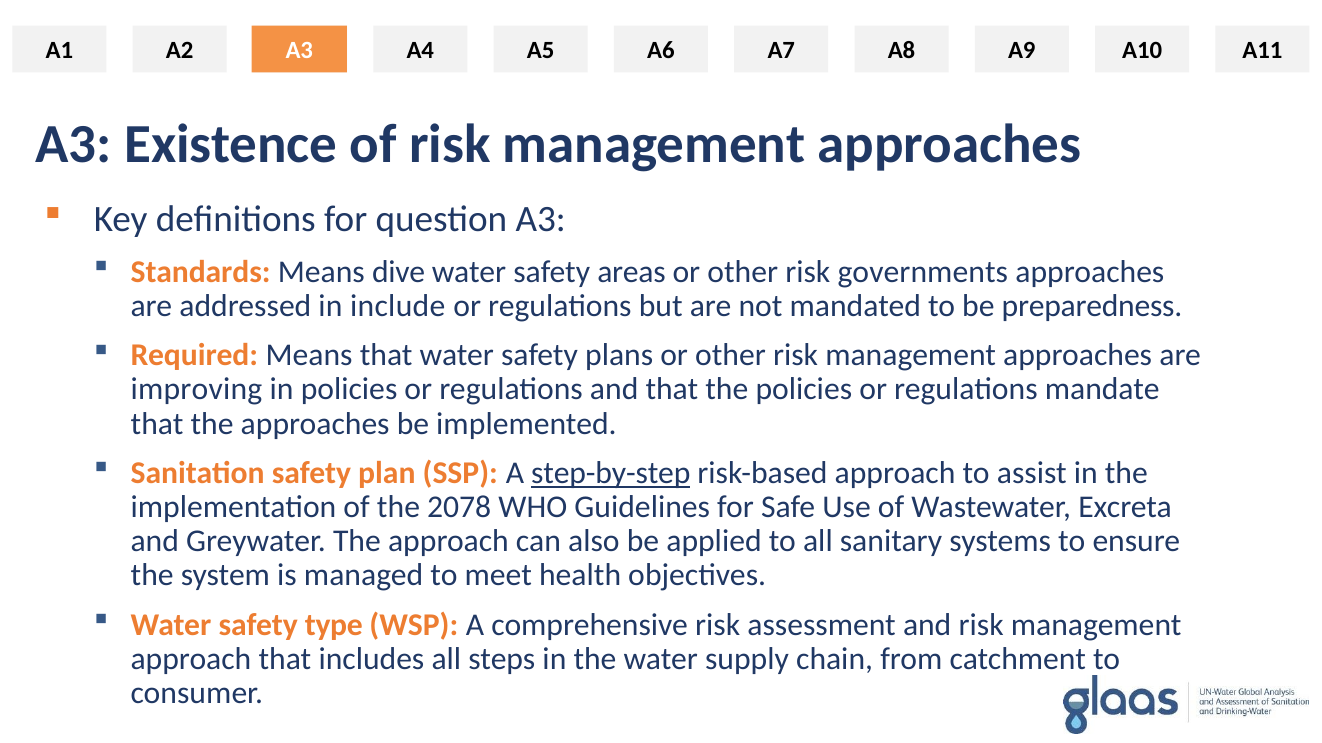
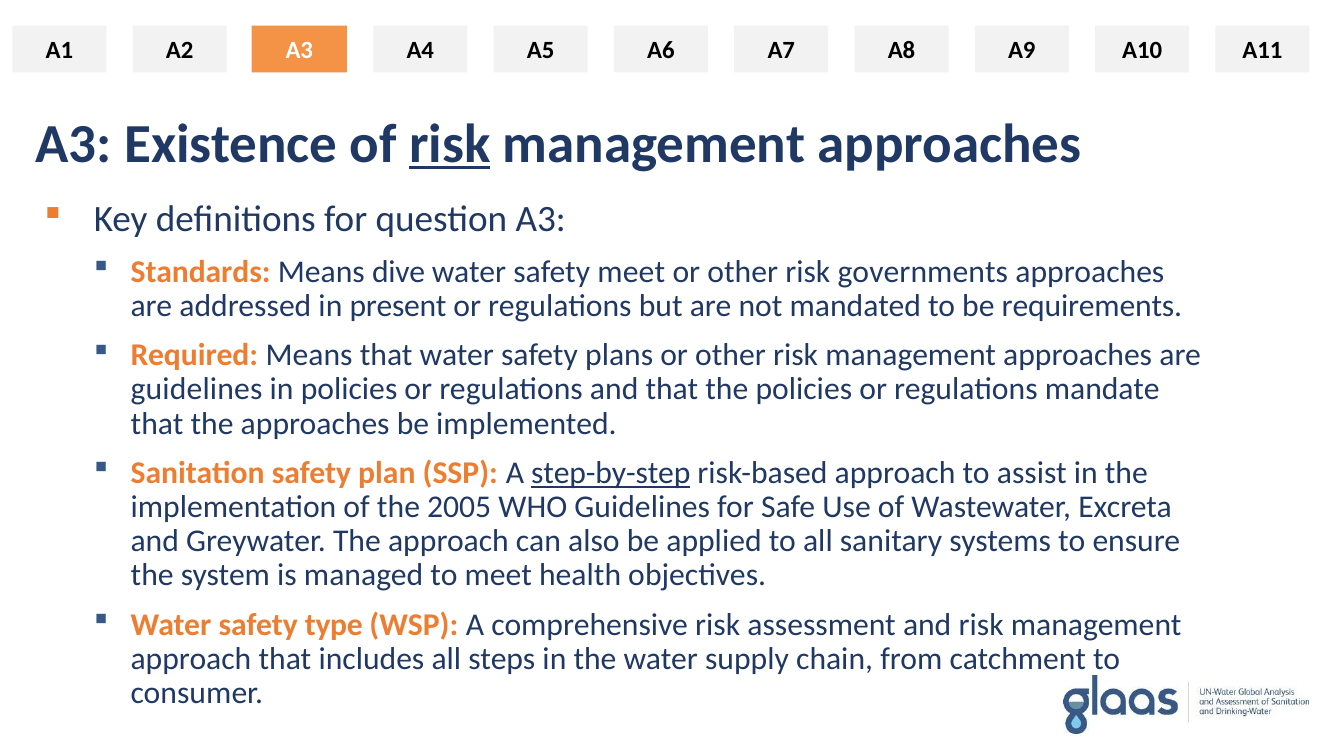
risk at (450, 144) underline: none -> present
safety areas: areas -> meet
include: include -> present
preparedness: preparedness -> requirements
improving at (197, 390): improving -> guidelines
2078: 2078 -> 2005
